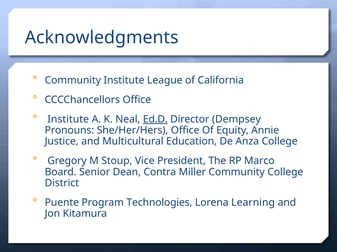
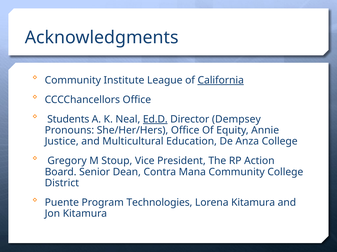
California underline: none -> present
Institute at (68, 120): Institute -> Students
Marco: Marco -> Action
Miller: Miller -> Mana
Lorena Learning: Learning -> Kitamura
